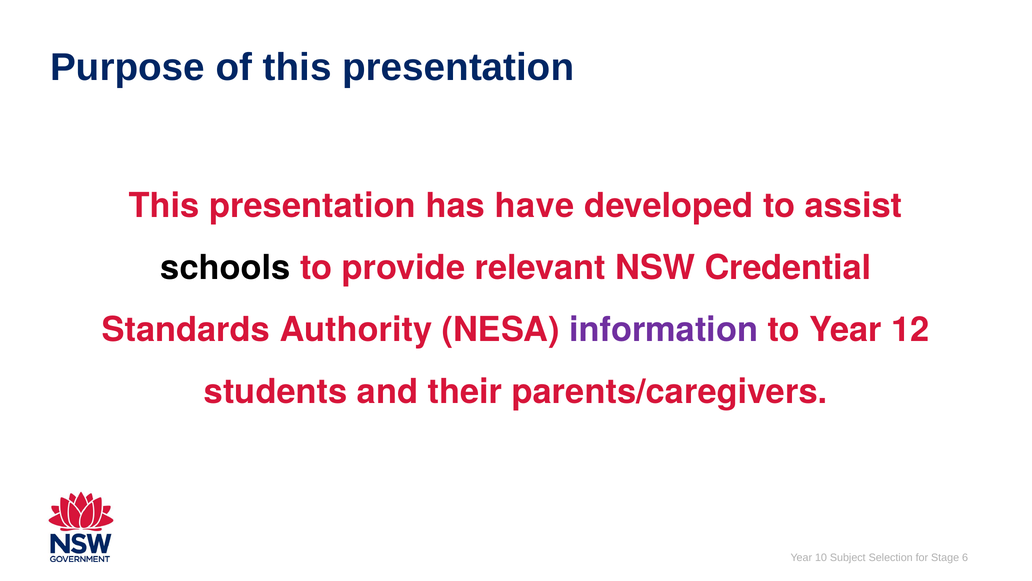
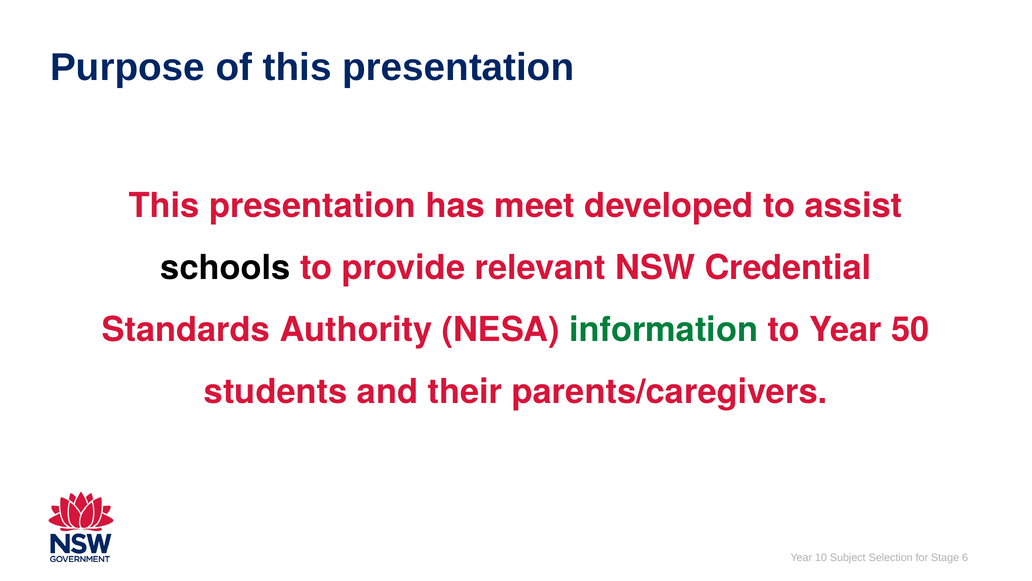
have: have -> meet
information colour: purple -> green
12: 12 -> 50
